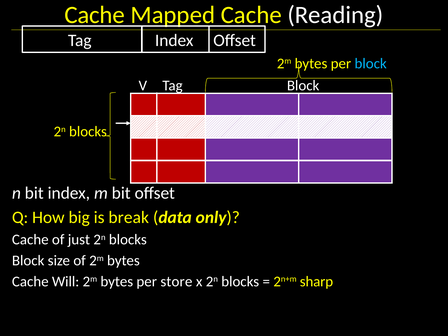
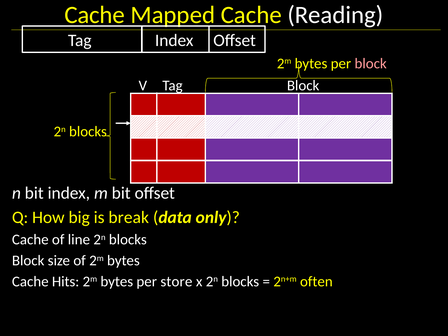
block at (371, 64) colour: light blue -> pink
just: just -> line
Will: Will -> Hits
sharp: sharp -> often
